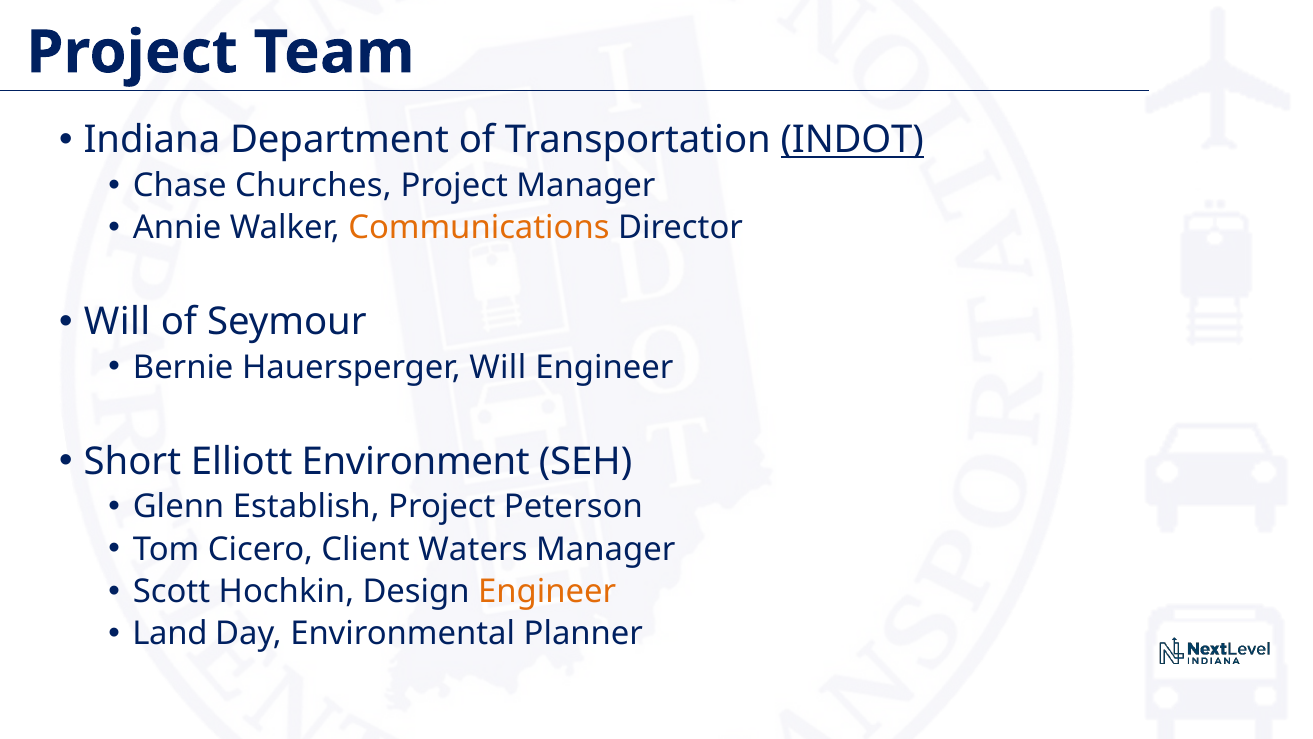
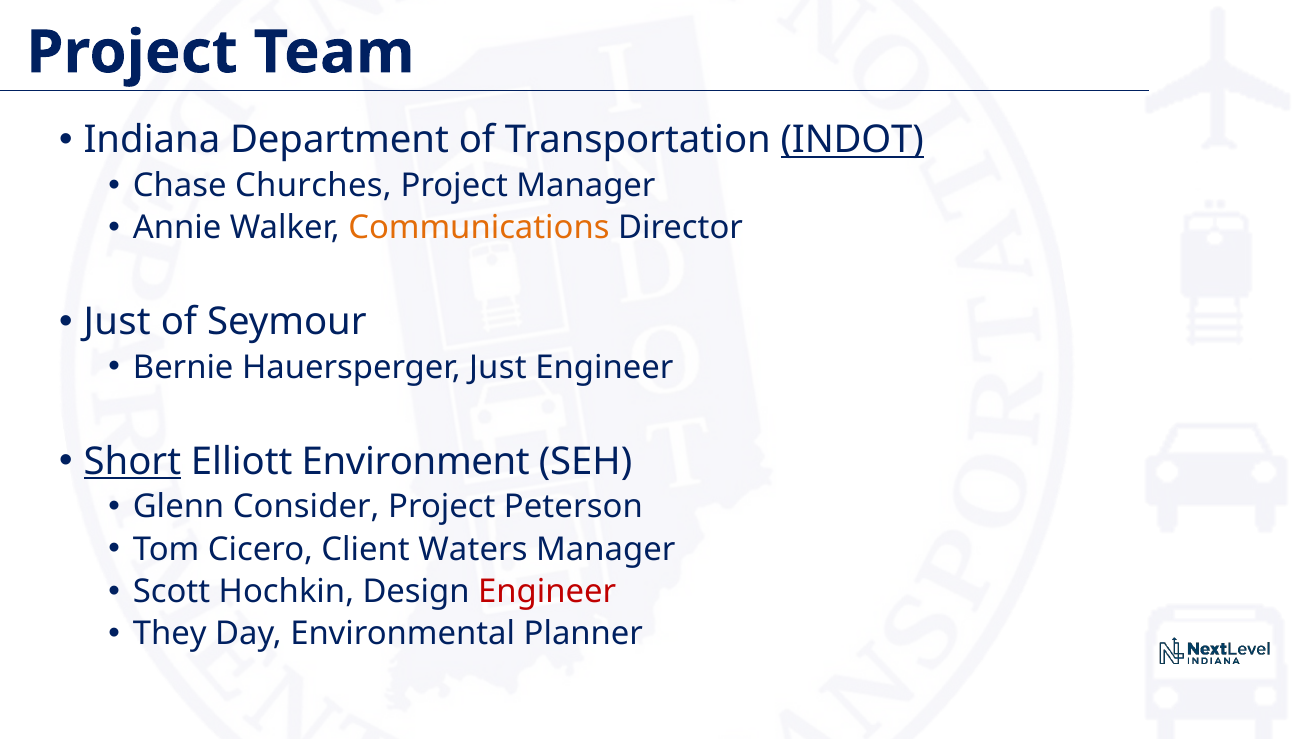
Will at (117, 322): Will -> Just
Hauersperger Will: Will -> Just
Short underline: none -> present
Establish: Establish -> Consider
Engineer at (547, 591) colour: orange -> red
Land: Land -> They
